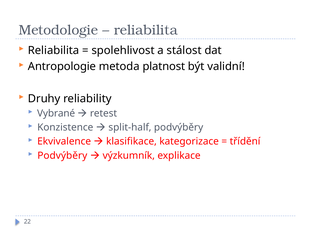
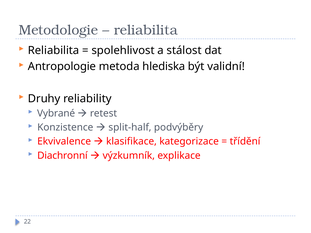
platnost: platnost -> hlediska
Podvýběry at (62, 156): Podvýběry -> Diachronní
